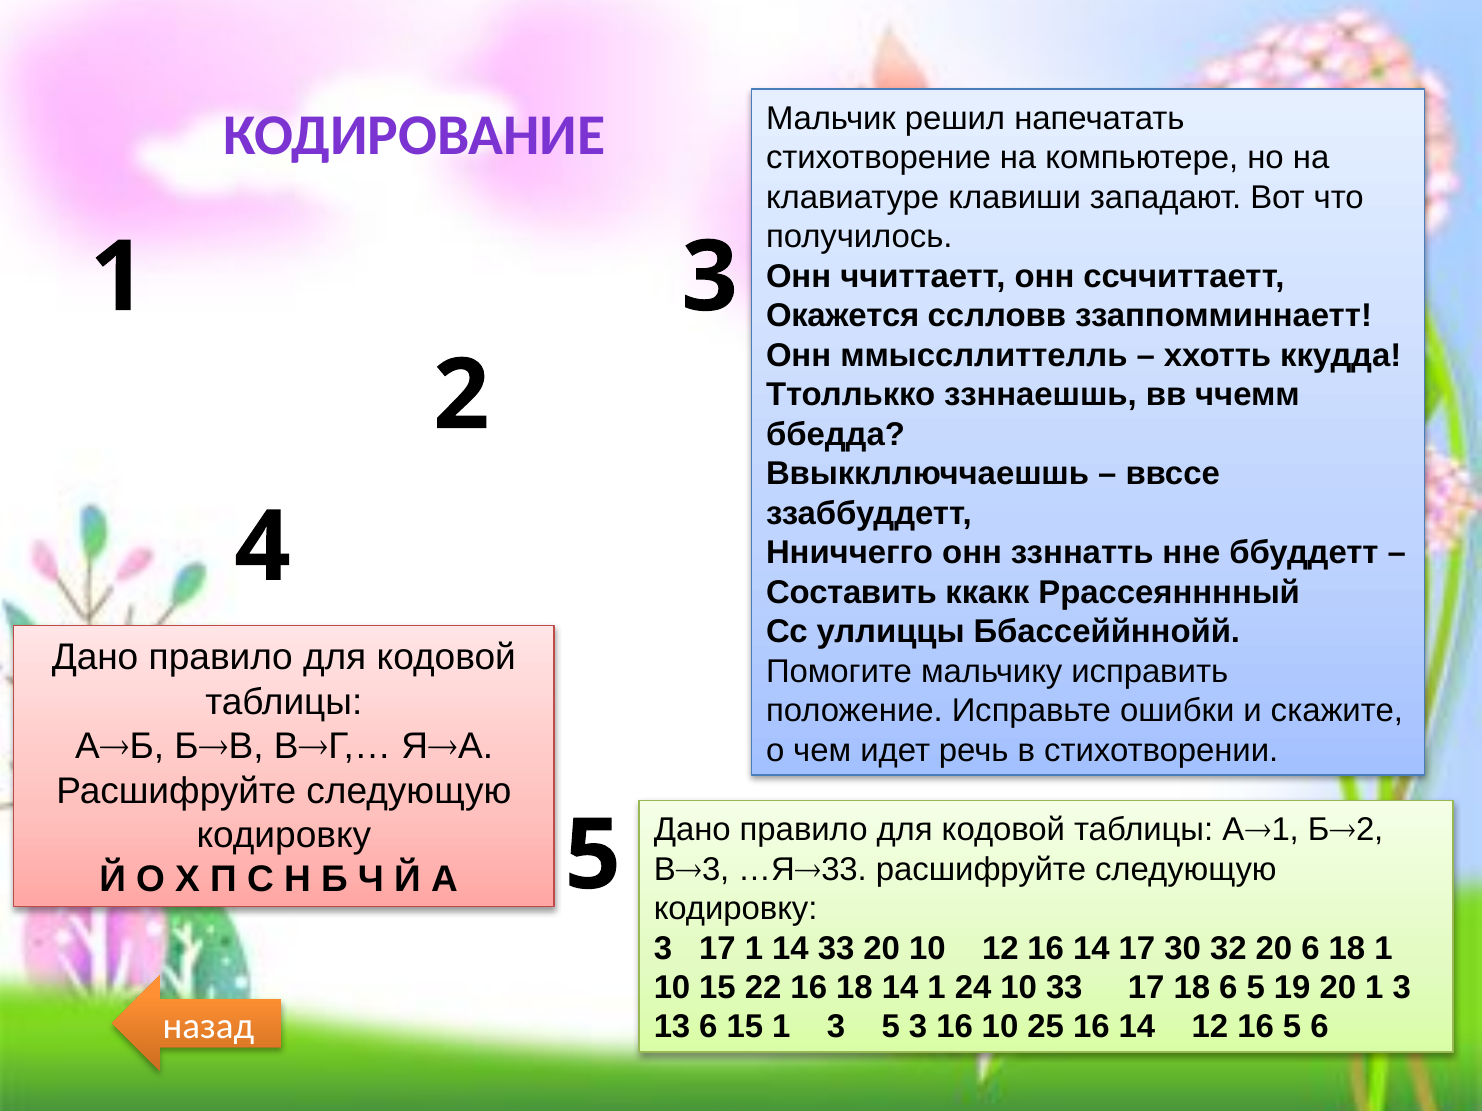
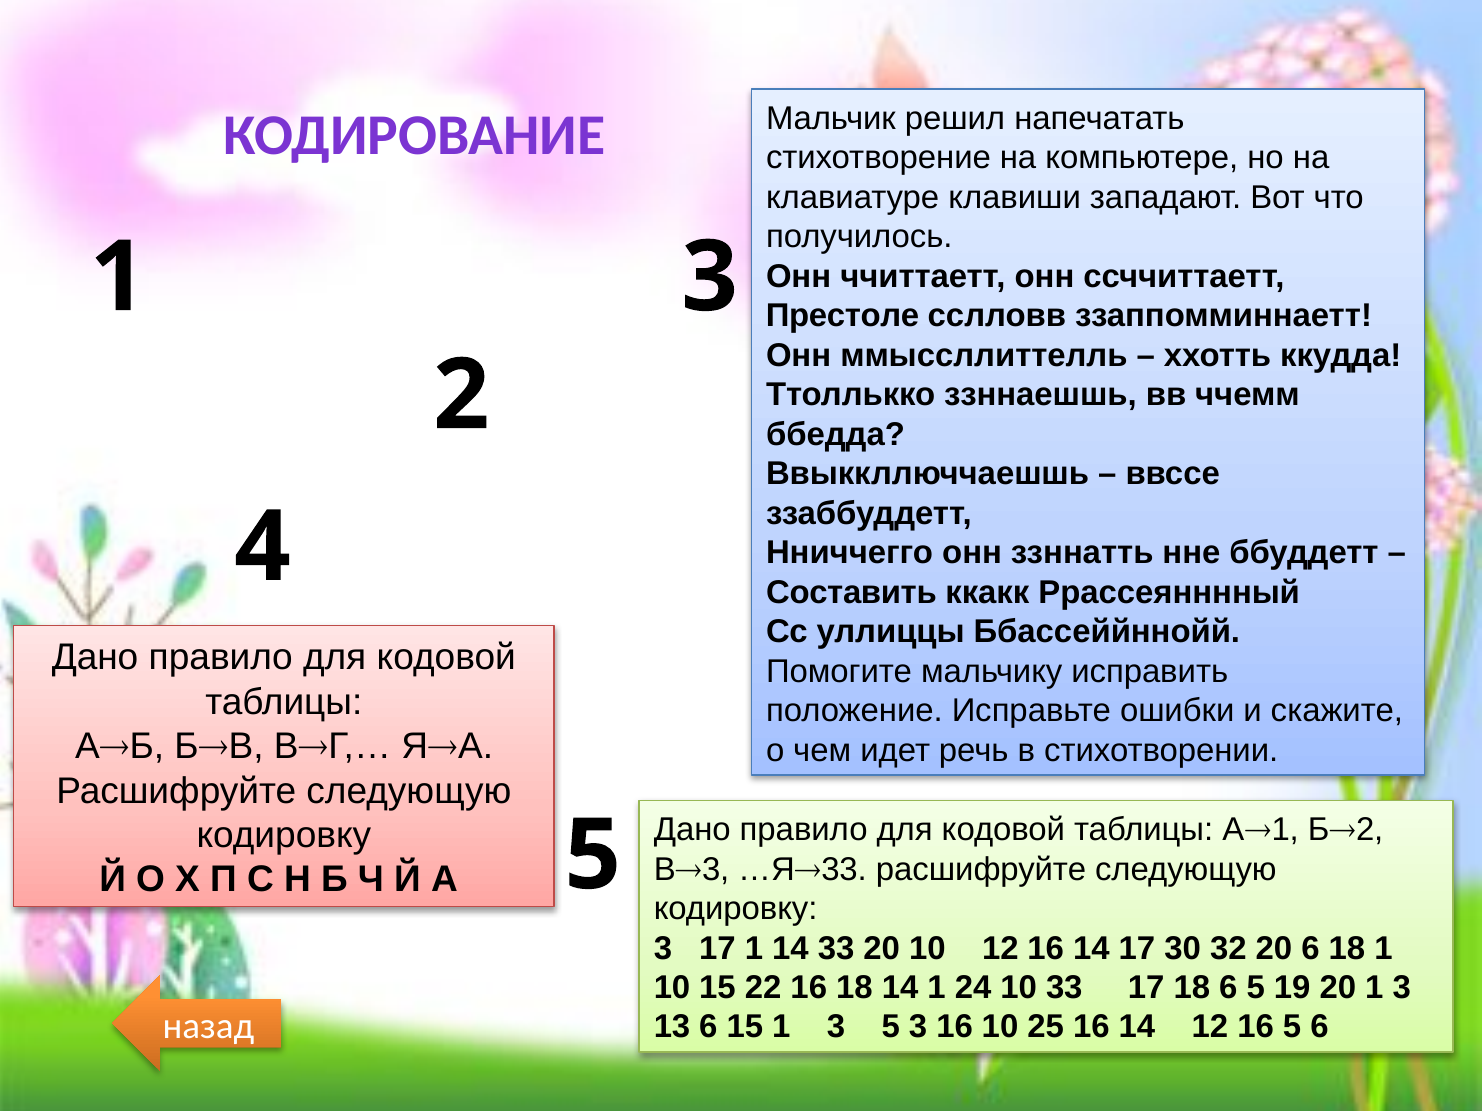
Окажется: Окажется -> Престоле
